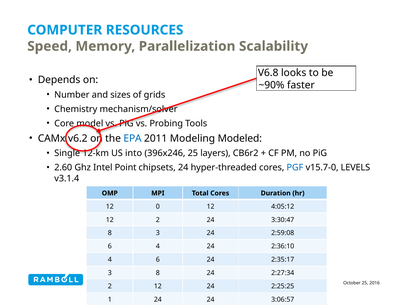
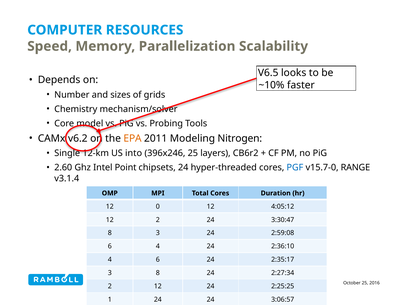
V6.8: V6.8 -> V6.5
~90%: ~90% -> ~10%
EPA colour: blue -> orange
Modeled: Modeled -> Nitrogen
LEVELS: LEVELS -> RANGE
